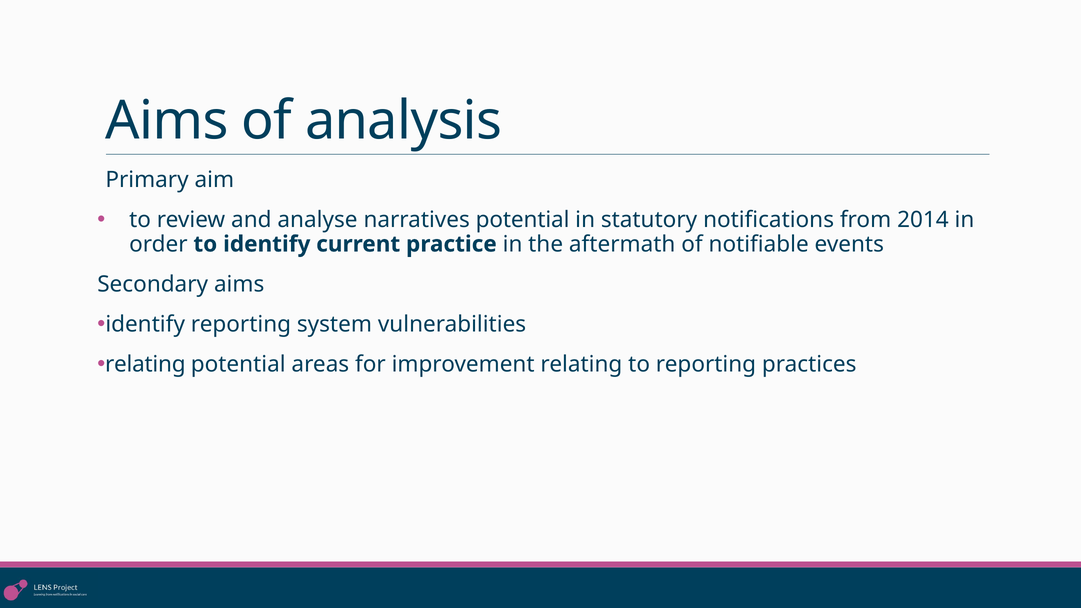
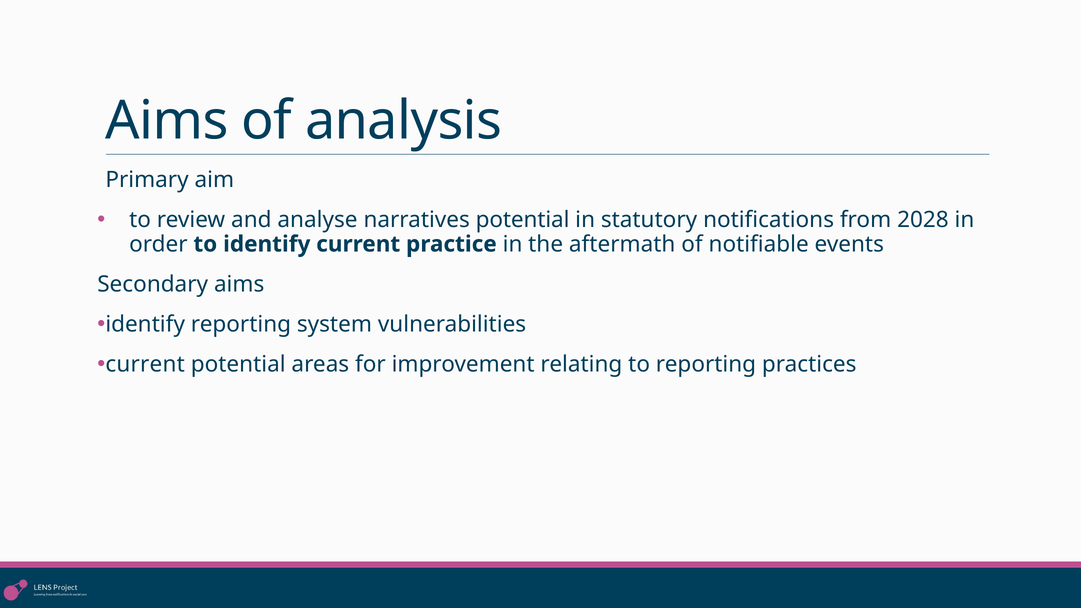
2014: 2014 -> 2028
relating at (145, 364): relating -> current
